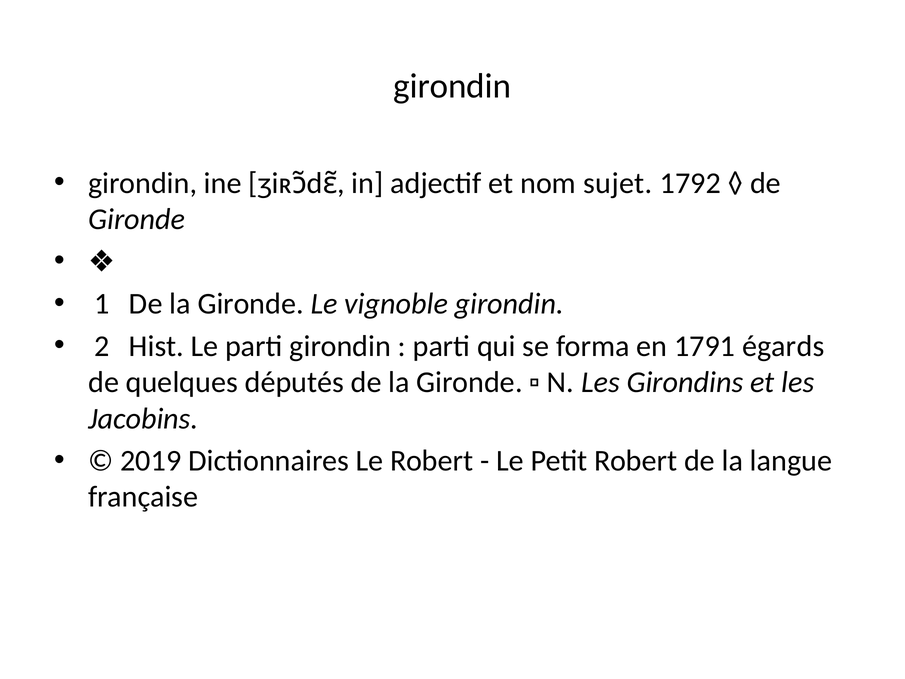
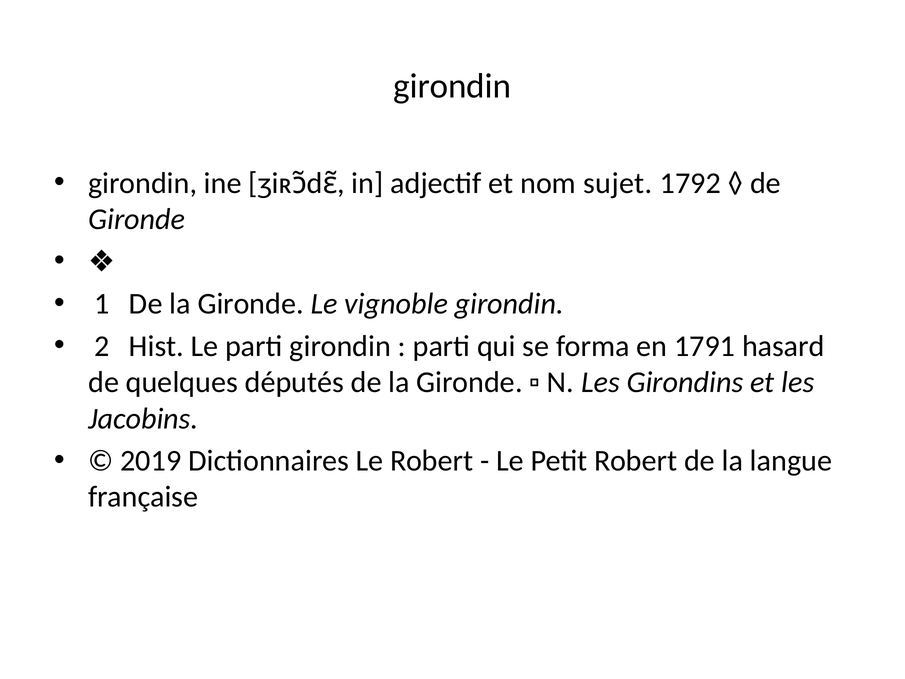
égards: égards -> hasard
